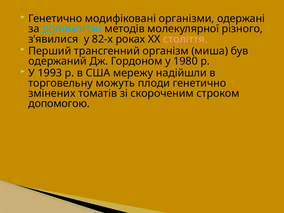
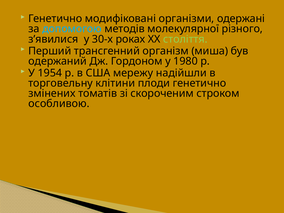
82-х: 82-х -> 30-х
століття colour: pink -> light green
1993: 1993 -> 1954
можуть: можуть -> клітини
допомогою at (59, 104): допомогою -> особливою
